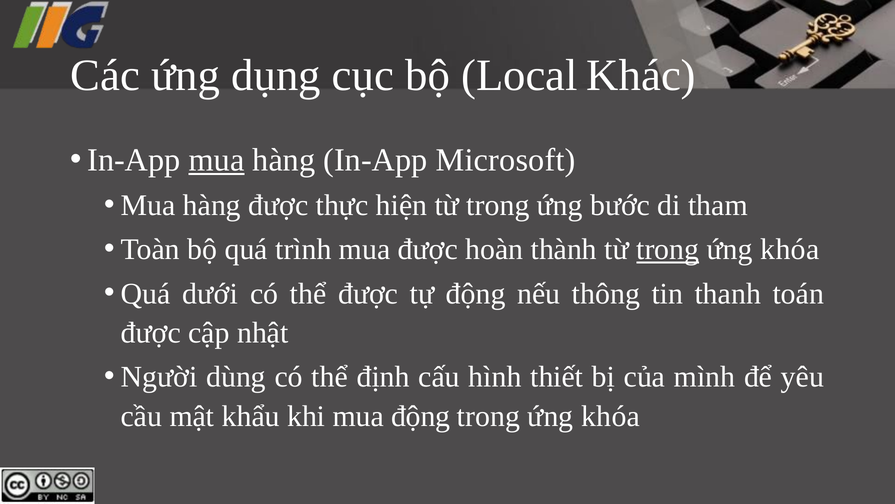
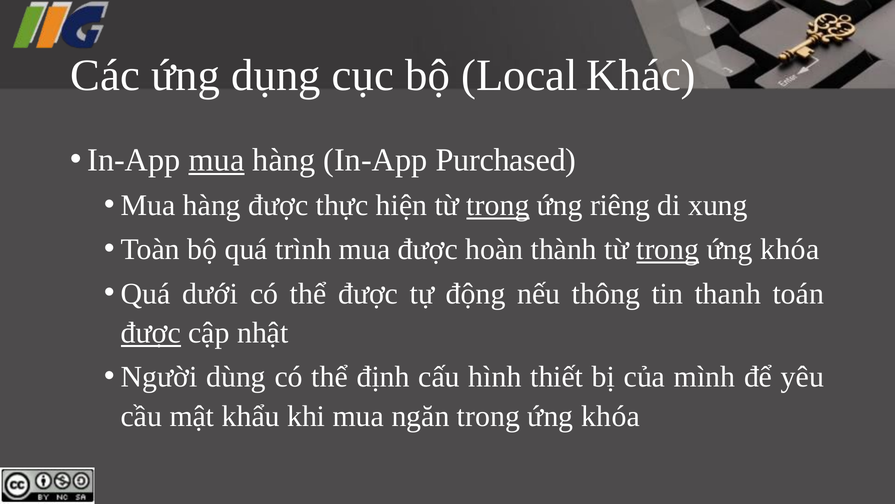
Microsoft: Microsoft -> Purchased
trong at (498, 205) underline: none -> present
bước: bước -> riêng
tham: tham -> xung
được at (151, 333) underline: none -> present
mua động: động -> ngăn
